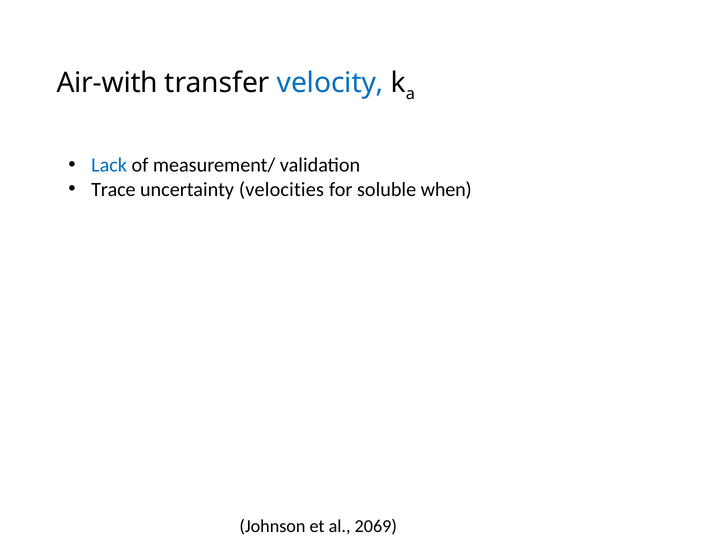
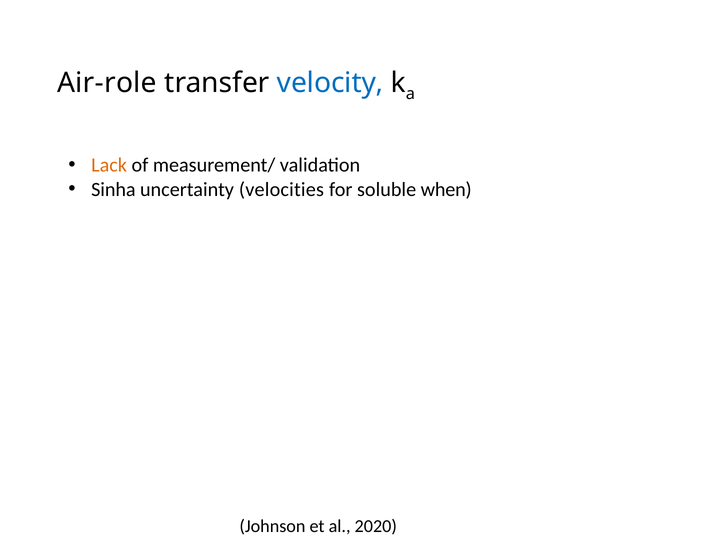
Air-with: Air-with -> Air-role
Lack colour: blue -> orange
Trace: Trace -> Sinha
2069: 2069 -> 2020
